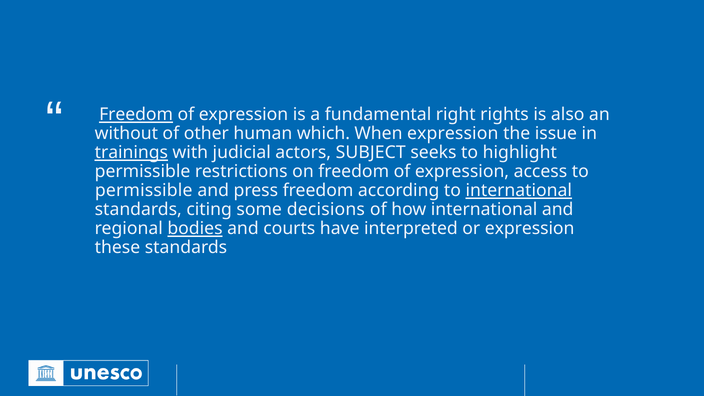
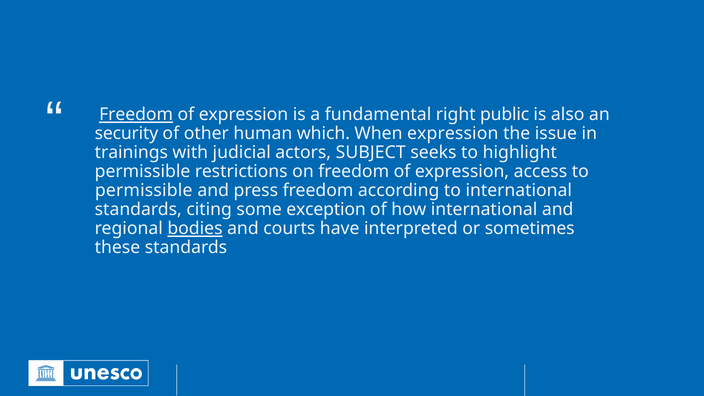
rights: rights -> public
without: without -> security
trainings underline: present -> none
international at (519, 191) underline: present -> none
decisions: decisions -> exception
or expression: expression -> sometimes
